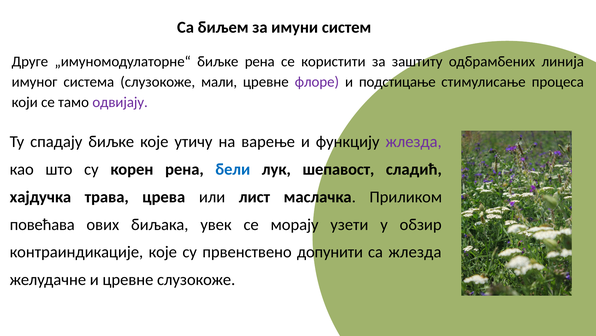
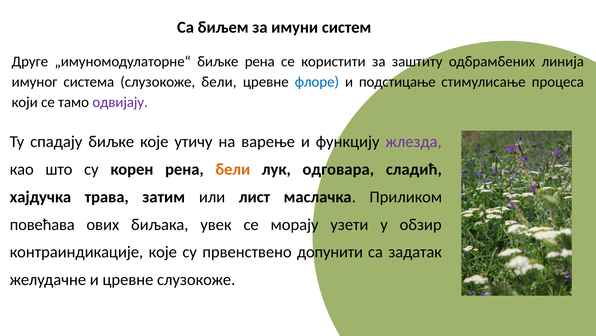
слузокоже мали: мали -> бели
флоре colour: purple -> blue
бели at (233, 169) colour: blue -> orange
шепавост: шепавост -> одговара
црева: црева -> затим
са жлезда: жлезда -> задатак
